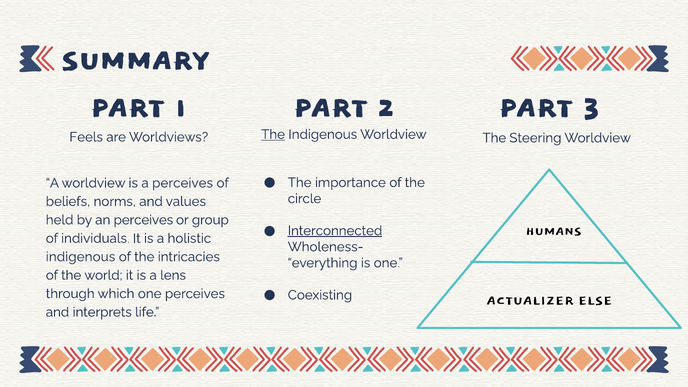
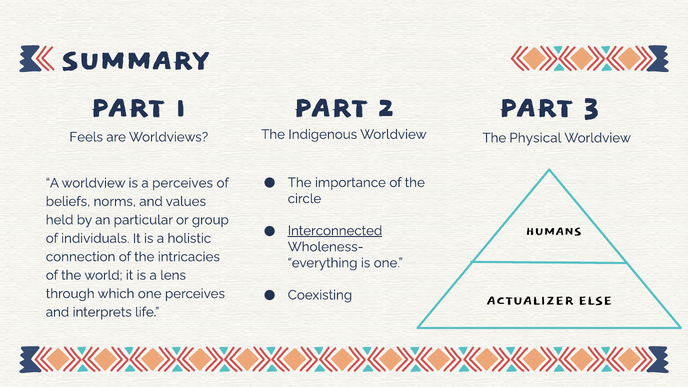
The at (273, 134) underline: present -> none
Steering: Steering -> Physical
an perceives: perceives -> particular
indigenous at (81, 257): indigenous -> connection
